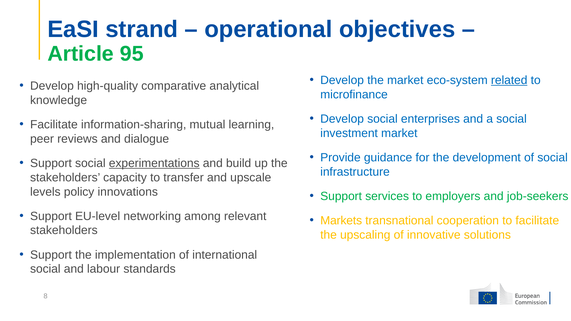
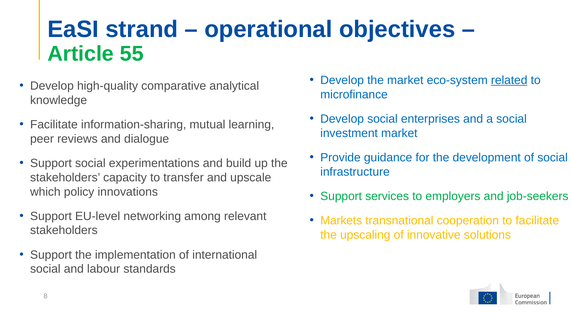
95: 95 -> 55
experimentations underline: present -> none
levels: levels -> which
